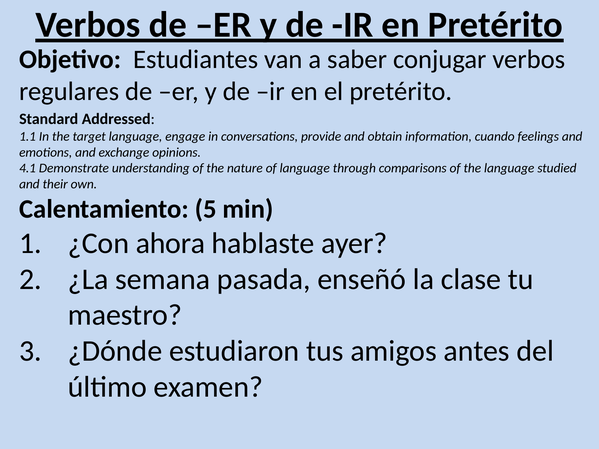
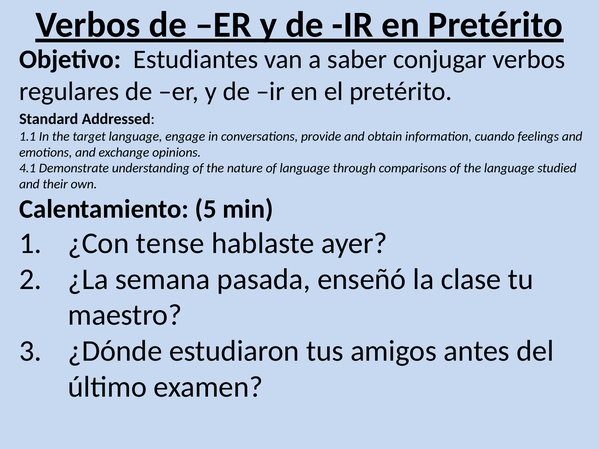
ahora: ahora -> tense
